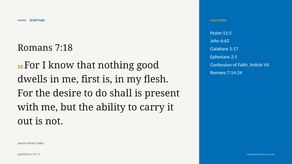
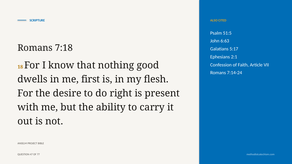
shall: shall -> right
